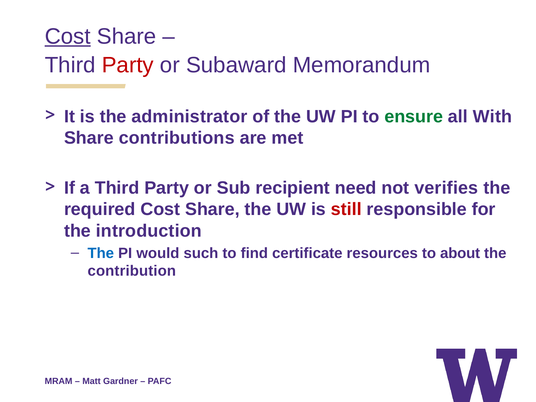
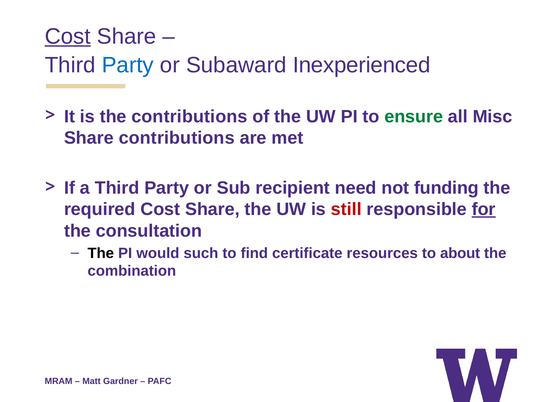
Party at (128, 65) colour: red -> blue
Memorandum: Memorandum -> Inexperienced
the administrator: administrator -> contributions
With: With -> Misc
verifies: verifies -> funding
for underline: none -> present
introduction: introduction -> consultation
The at (101, 253) colour: blue -> black
contribution: contribution -> combination
